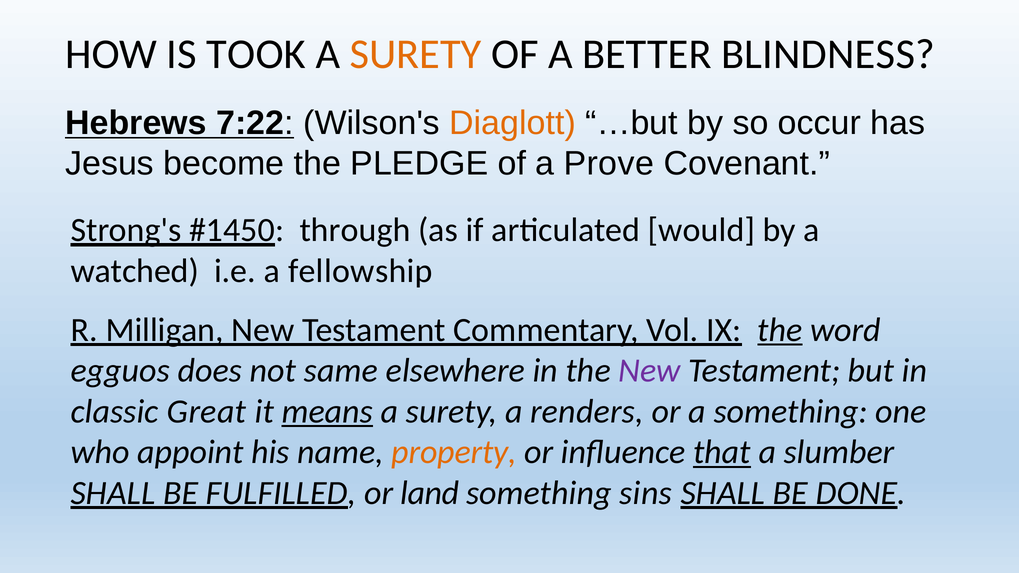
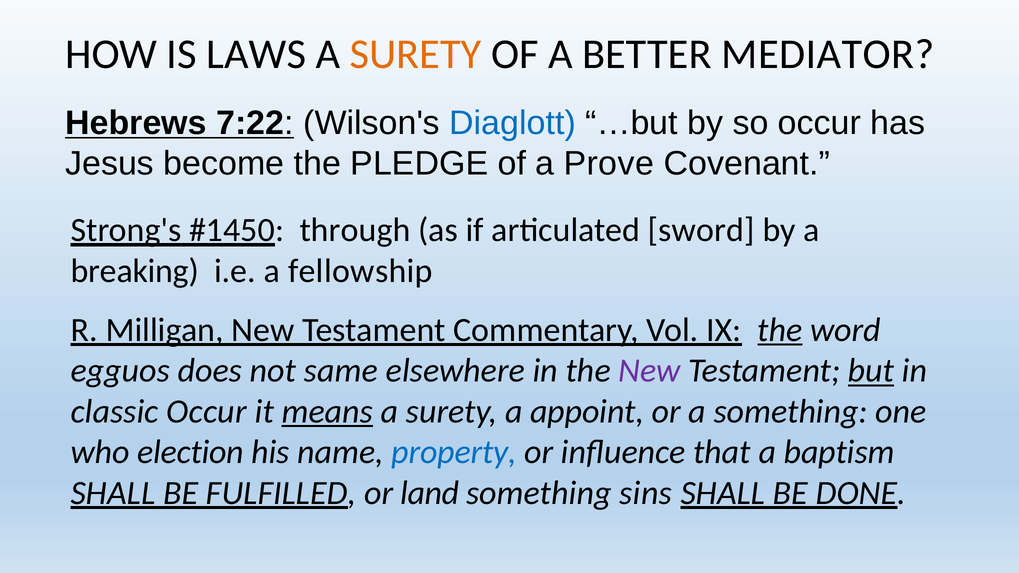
TOOK: TOOK -> LAWS
BLINDNESS: BLINDNESS -> MEDIATOR
Diaglott colour: orange -> blue
would: would -> sword
watched: watched -> breaking
but underline: none -> present
classic Great: Great -> Occur
renders: renders -> appoint
appoint: appoint -> election
property colour: orange -> blue
that underline: present -> none
slumber: slumber -> baptism
